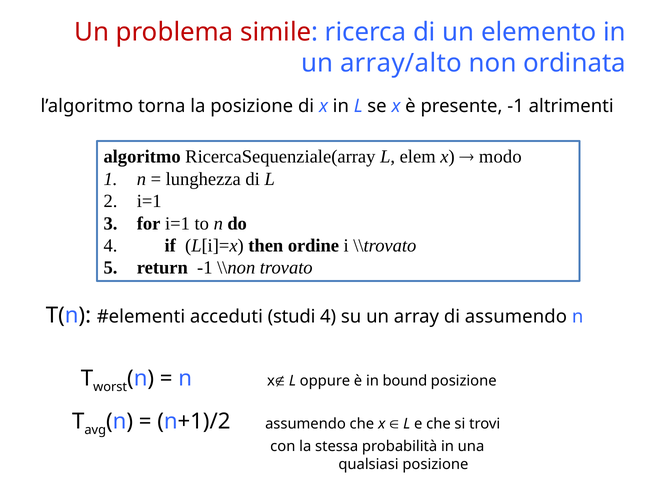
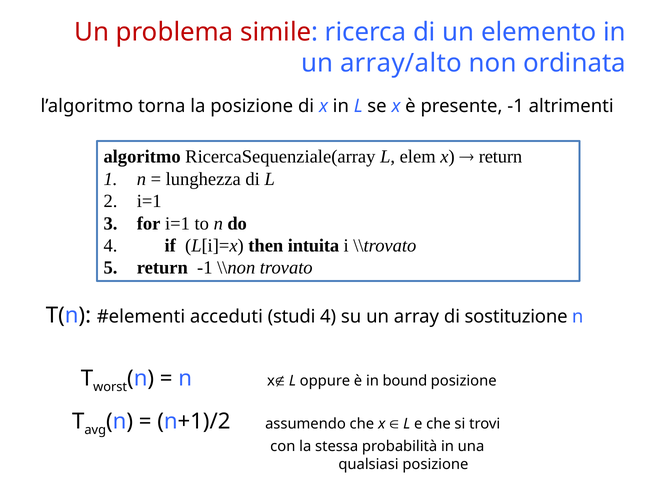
modo at (500, 157): modo -> return
ordine: ordine -> intuita
di assumendo: assumendo -> sostituzione
